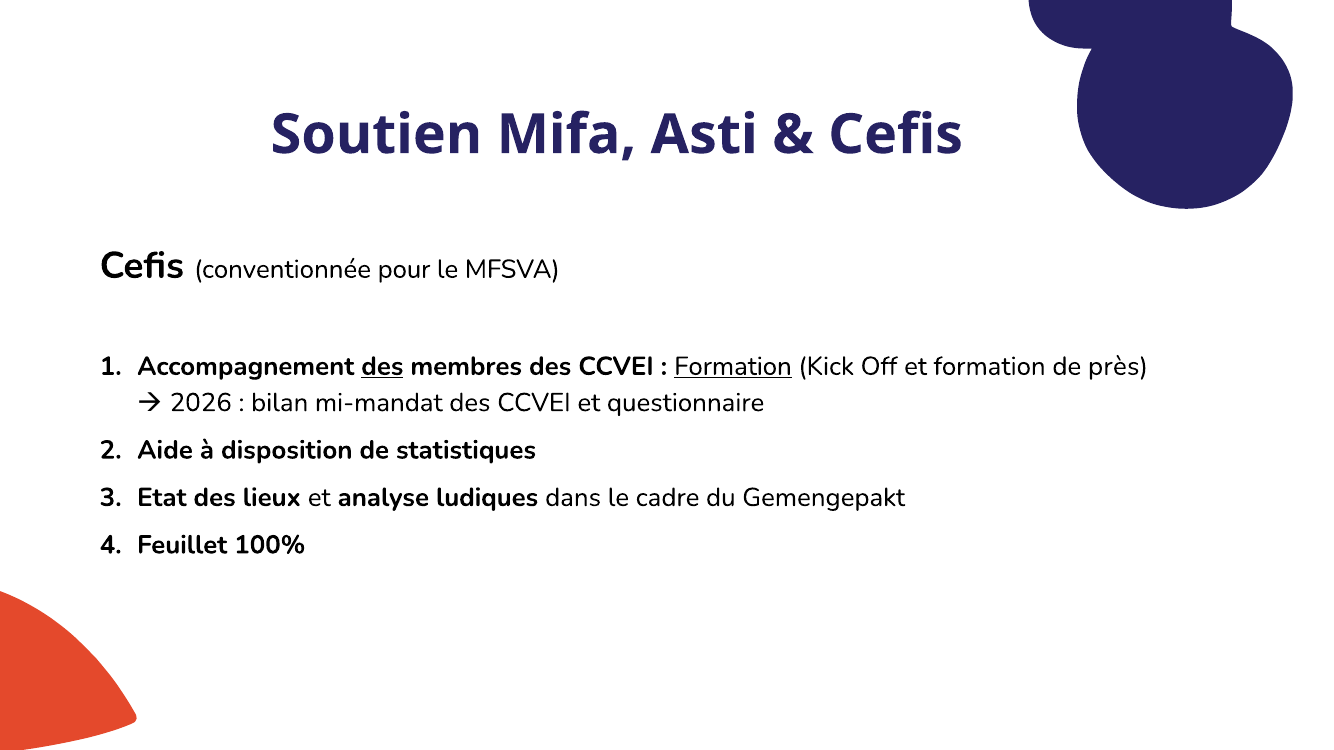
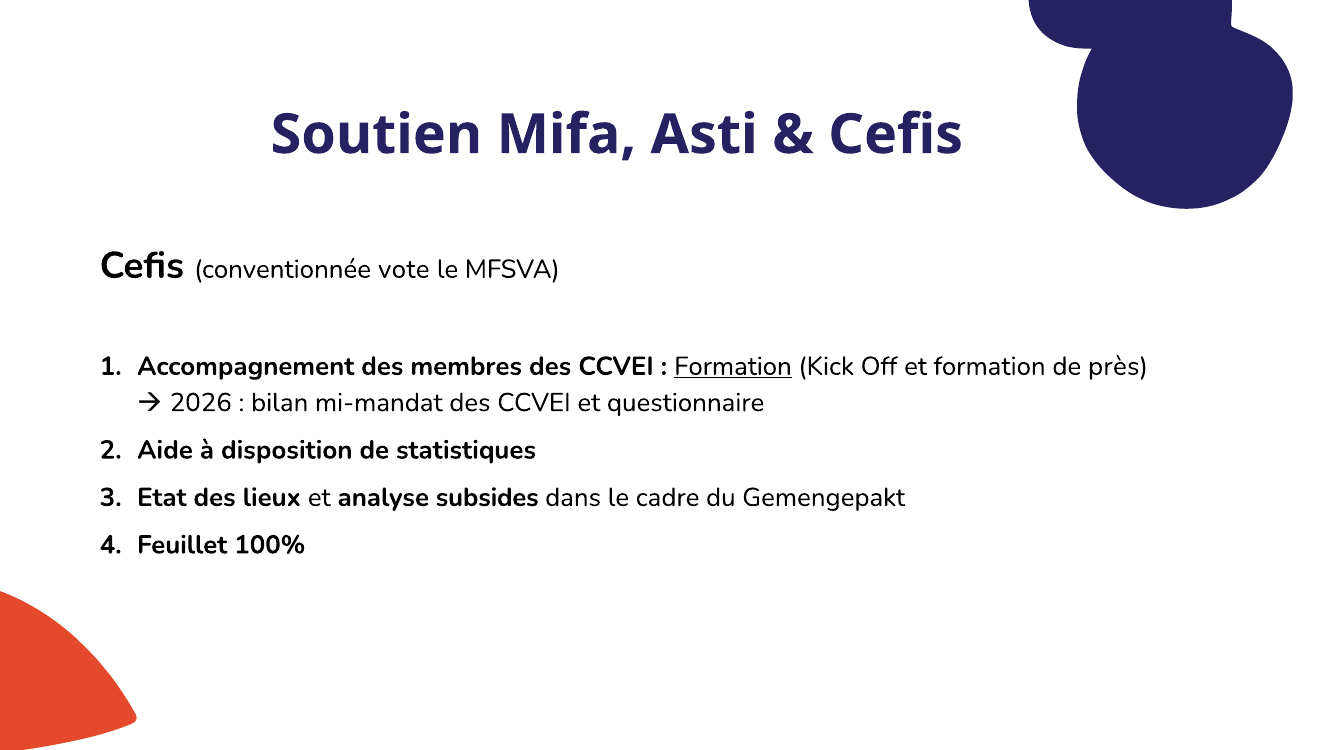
pour: pour -> vote
des at (382, 366) underline: present -> none
ludiques: ludiques -> subsides
